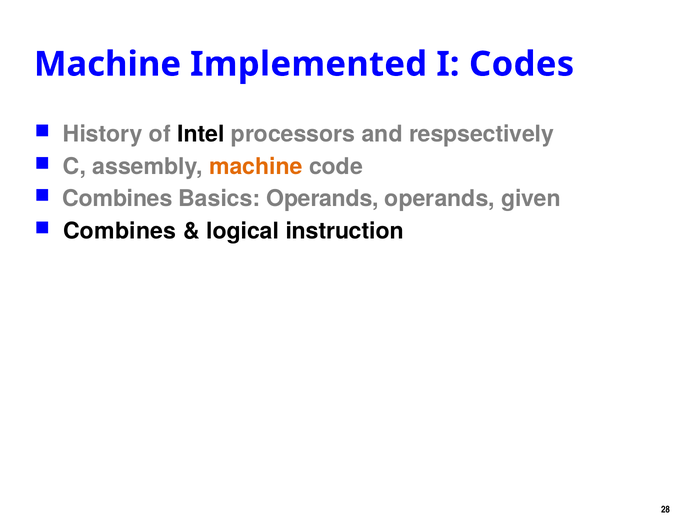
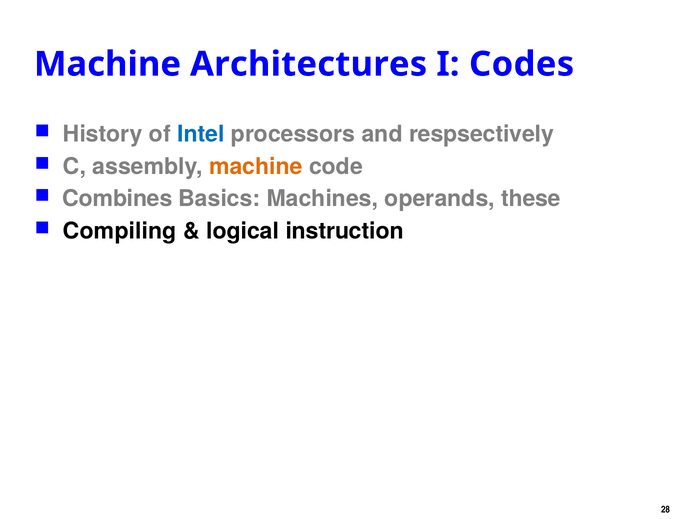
Implemented: Implemented -> Architectures
Intel colour: black -> blue
Basics Operands: Operands -> Machines
given: given -> these
Combines at (120, 231): Combines -> Compiling
